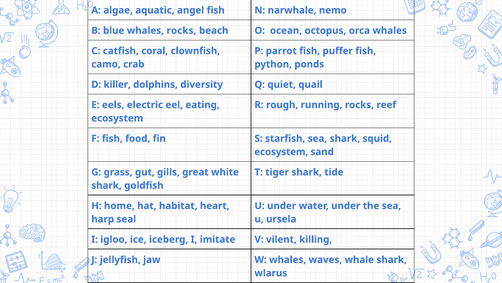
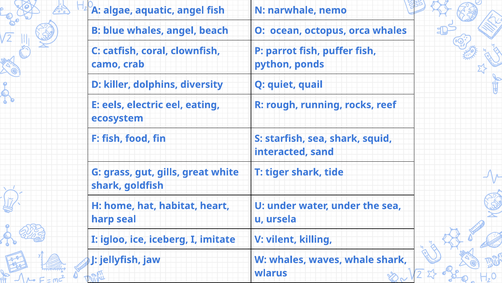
whales rocks: rocks -> angel
ecosystem at (281, 152): ecosystem -> interacted
